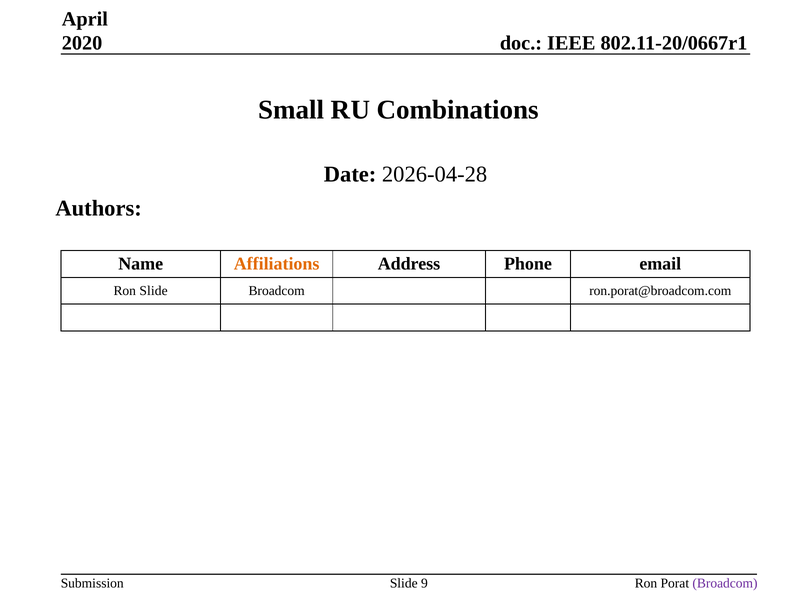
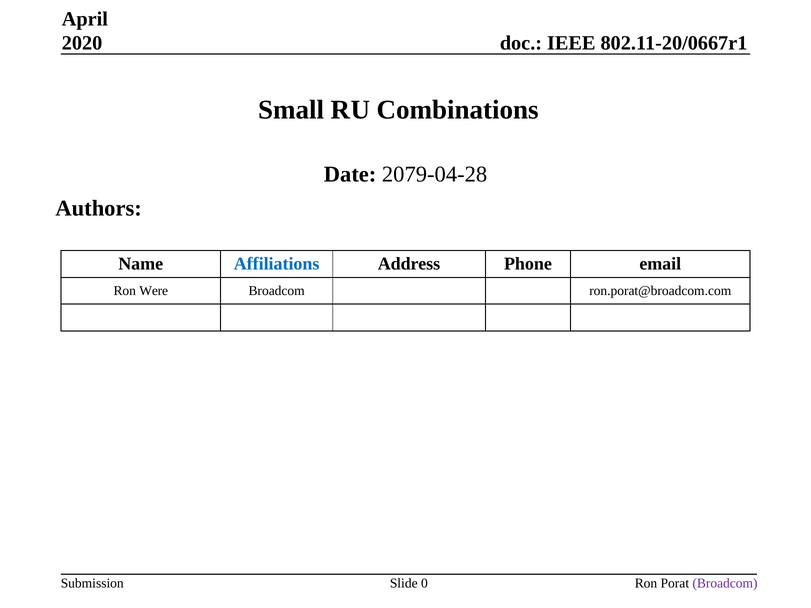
2026-04-28: 2026-04-28 -> 2079-04-28
Affiliations colour: orange -> blue
Ron Slide: Slide -> Were
9: 9 -> 0
